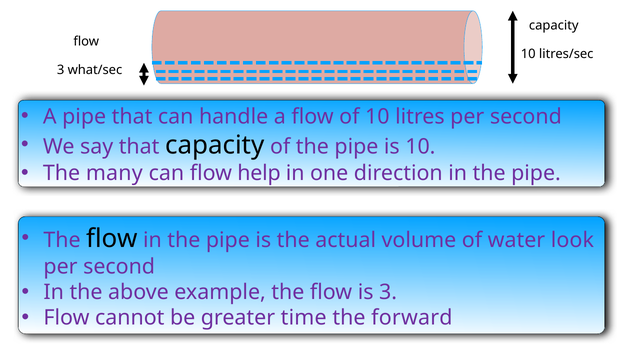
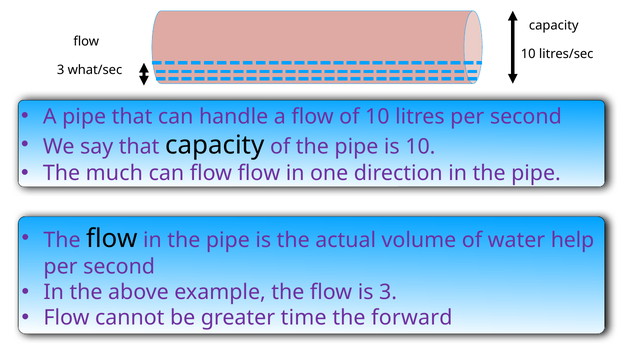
many: many -> much
flow help: help -> flow
look: look -> help
